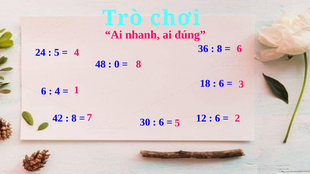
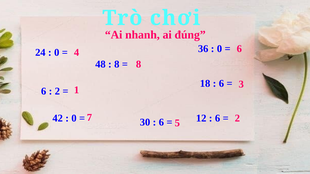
8 at (219, 49): 8 -> 0
5 at (57, 53): 5 -> 0
0 at (117, 64): 0 -> 8
4 at (57, 91): 4 -> 2
8 at (74, 118): 8 -> 0
